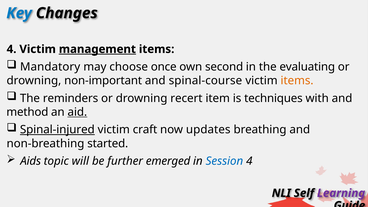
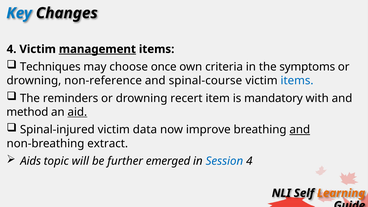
Mandatory: Mandatory -> Techniques
second: second -> criteria
evaluating: evaluating -> symptoms
non-important: non-important -> non-reference
items at (297, 81) colour: orange -> blue
techniques: techniques -> mandatory
Spinal-injured underline: present -> none
craft: craft -> data
updates: updates -> improve
and at (300, 130) underline: none -> present
started: started -> extract
Learning colour: purple -> orange
